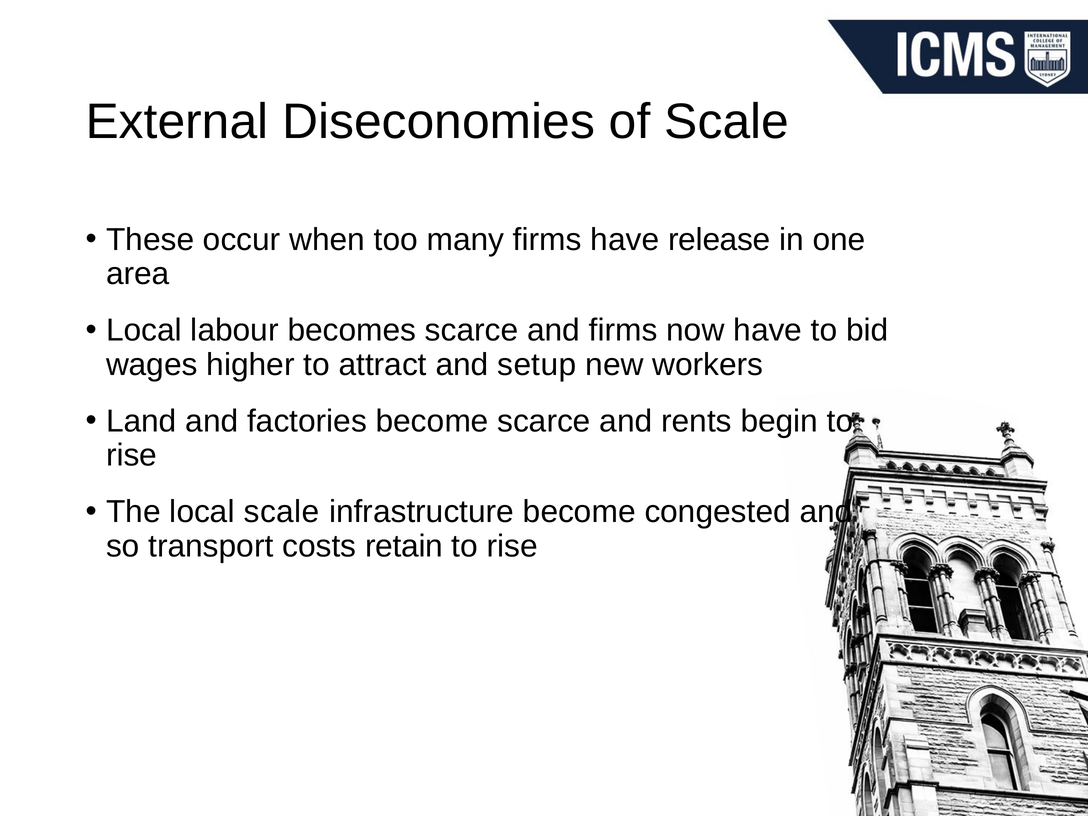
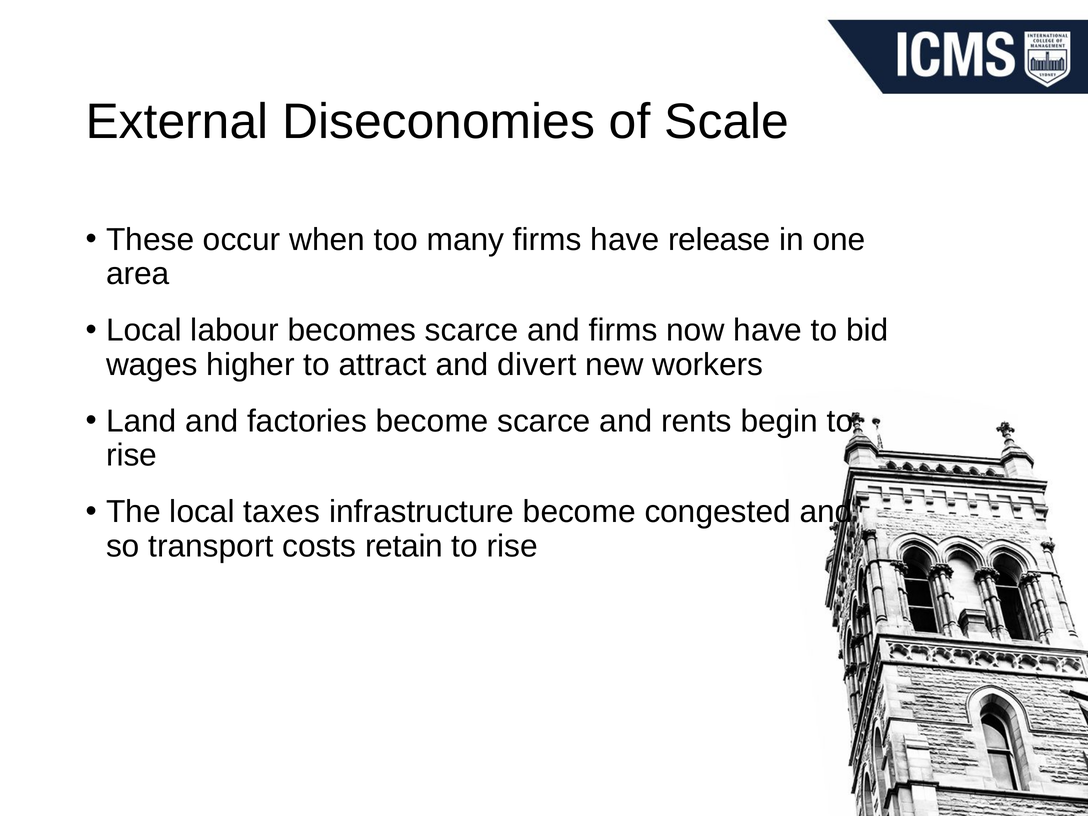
setup: setup -> divert
local scale: scale -> taxes
